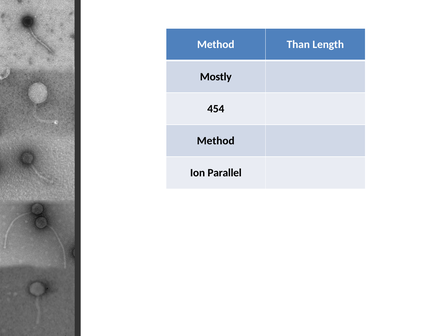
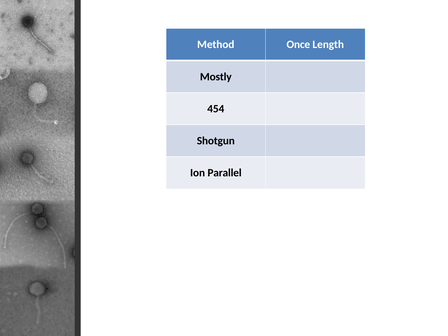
Than: Than -> Once
Method at (216, 141): Method -> Shotgun
